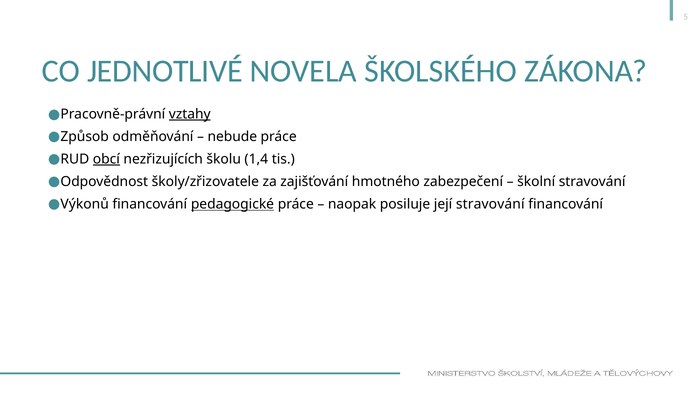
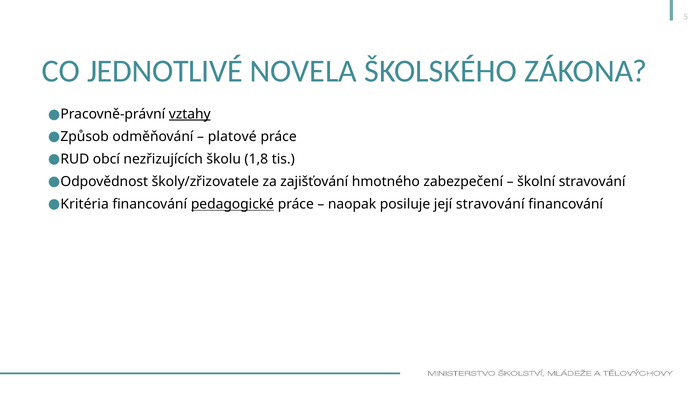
nebude: nebude -> platové
obcí underline: present -> none
1,4: 1,4 -> 1,8
Výkonů: Výkonů -> Kritéria
